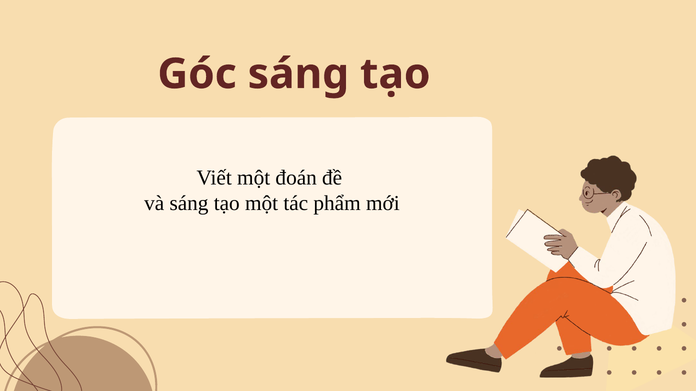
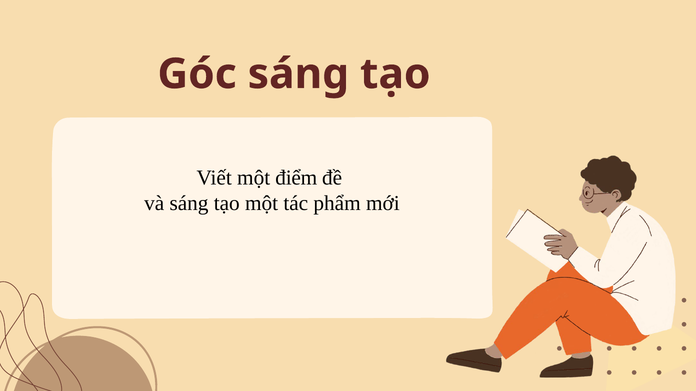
đoán: đoán -> điểm
